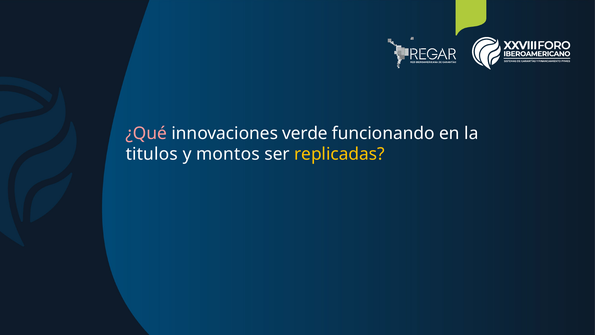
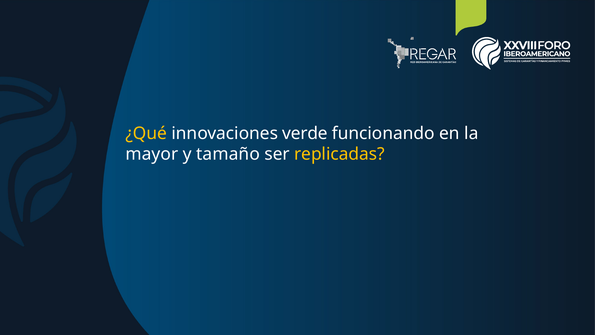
¿Qué colour: pink -> yellow
titulos: titulos -> mayor
montos: montos -> tamaño
